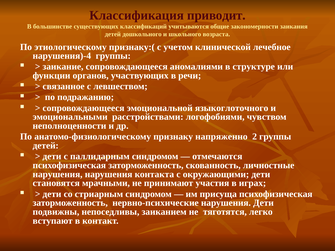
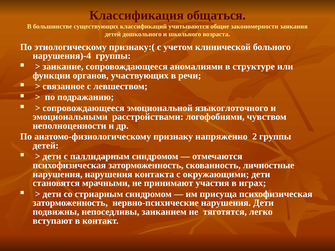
приводит: приводит -> общаться
лечебное: лечебное -> больного
